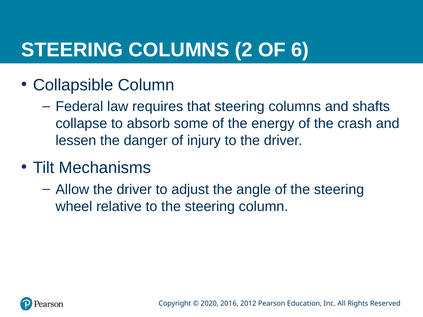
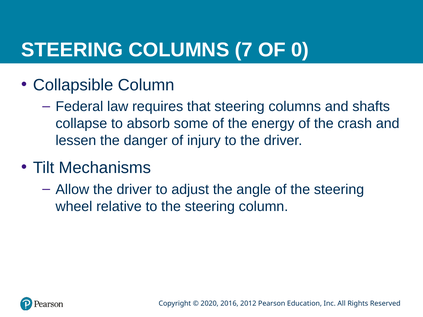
2: 2 -> 7
6: 6 -> 0
